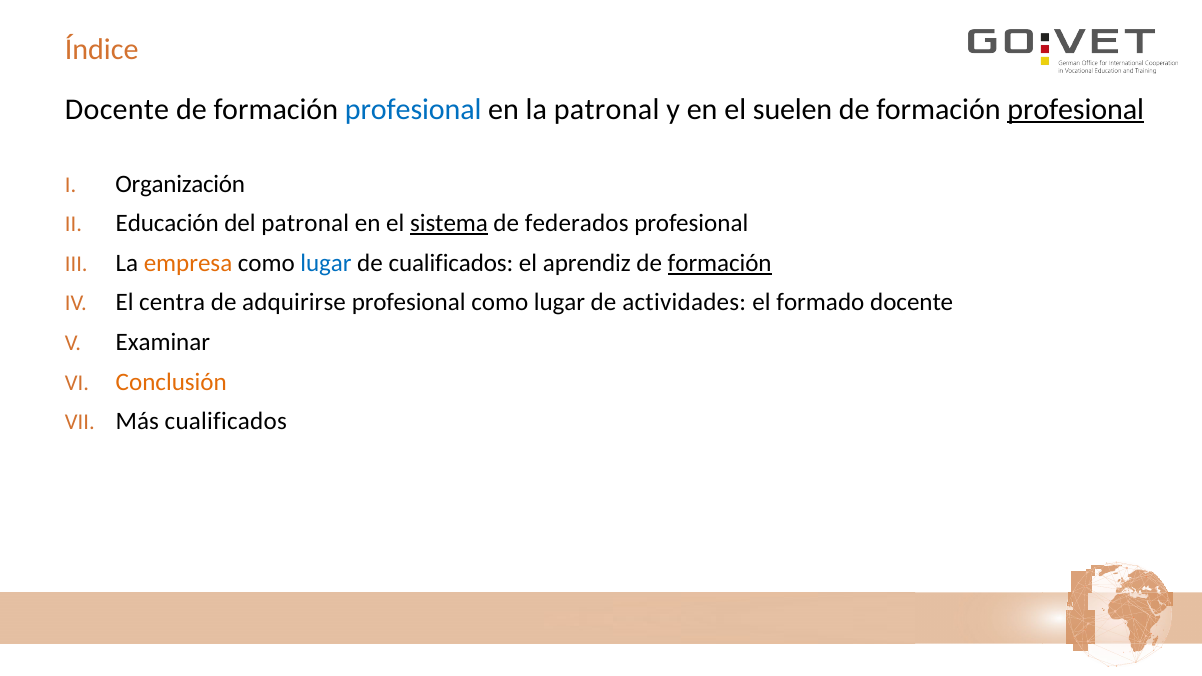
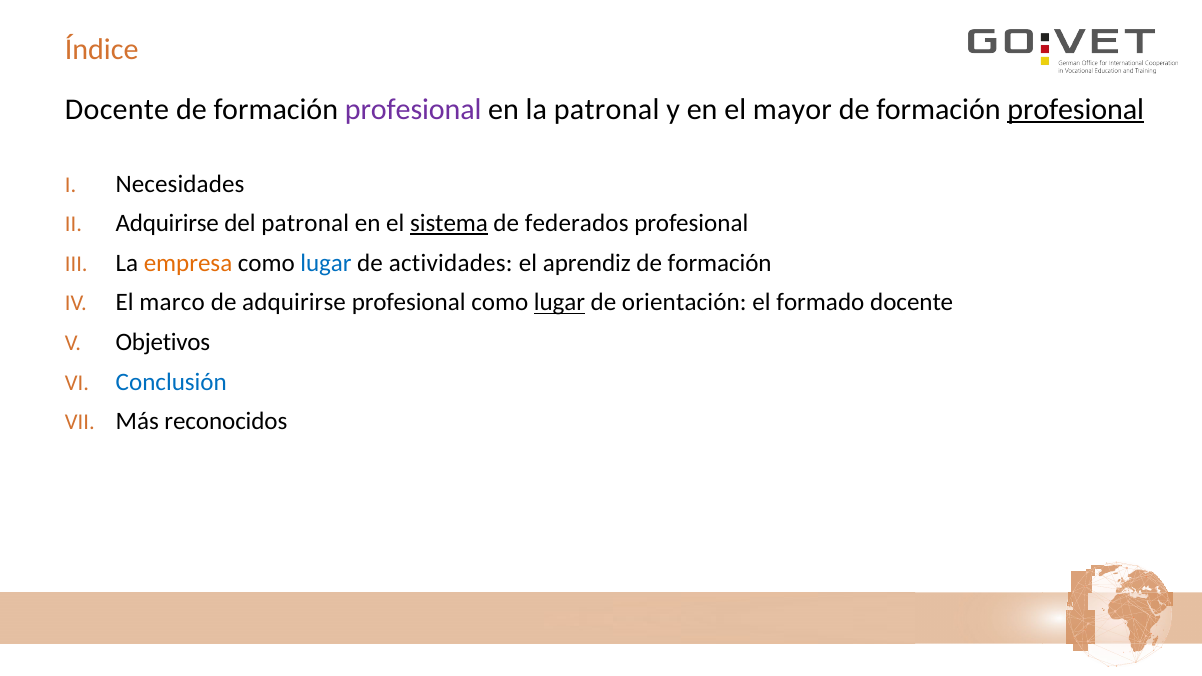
profesional at (413, 109) colour: blue -> purple
suelen: suelen -> mayor
Organización: Organización -> Necesidades
Educación at (167, 223): Educación -> Adquirirse
de cualificados: cualificados -> actividades
formación at (720, 263) underline: present -> none
centra: centra -> marco
lugar at (559, 303) underline: none -> present
actividades: actividades -> orientación
Examinar: Examinar -> Objetivos
Conclusión colour: orange -> blue
Más cualificados: cualificados -> reconocidos
